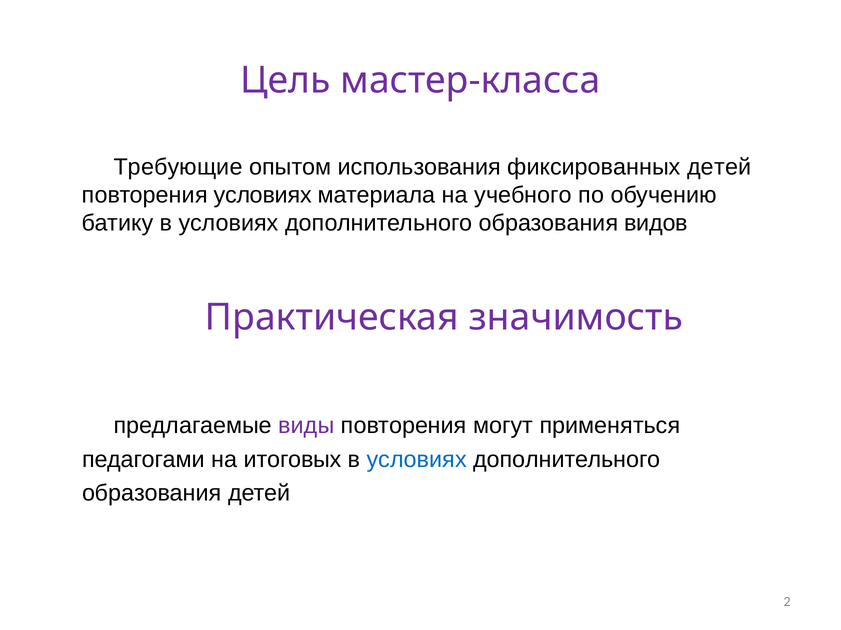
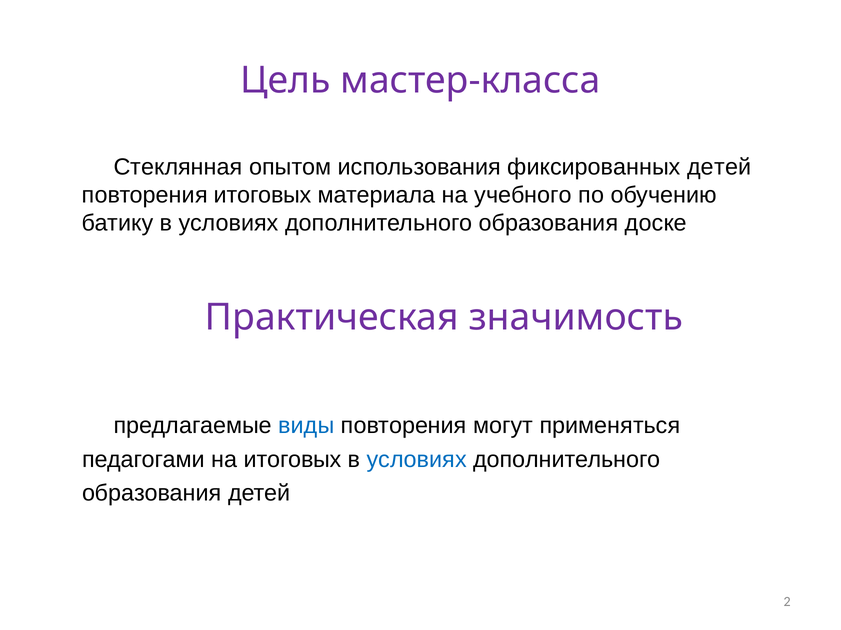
Требующие: Требующие -> Стеклянная
повторения условиях: условиях -> итоговых
видов: видов -> доске
виды colour: purple -> blue
